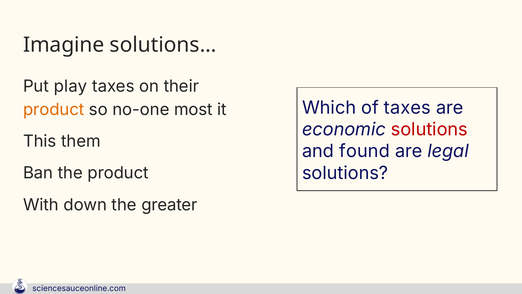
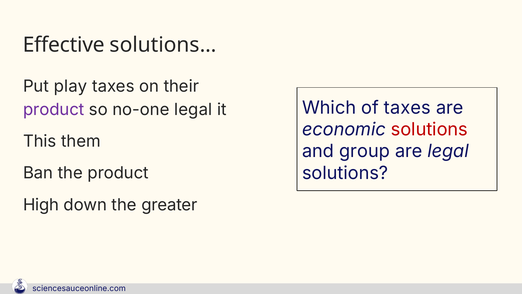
Imagine: Imagine -> Effective
product at (54, 109) colour: orange -> purple
no-one most: most -> legal
found: found -> group
With: With -> High
